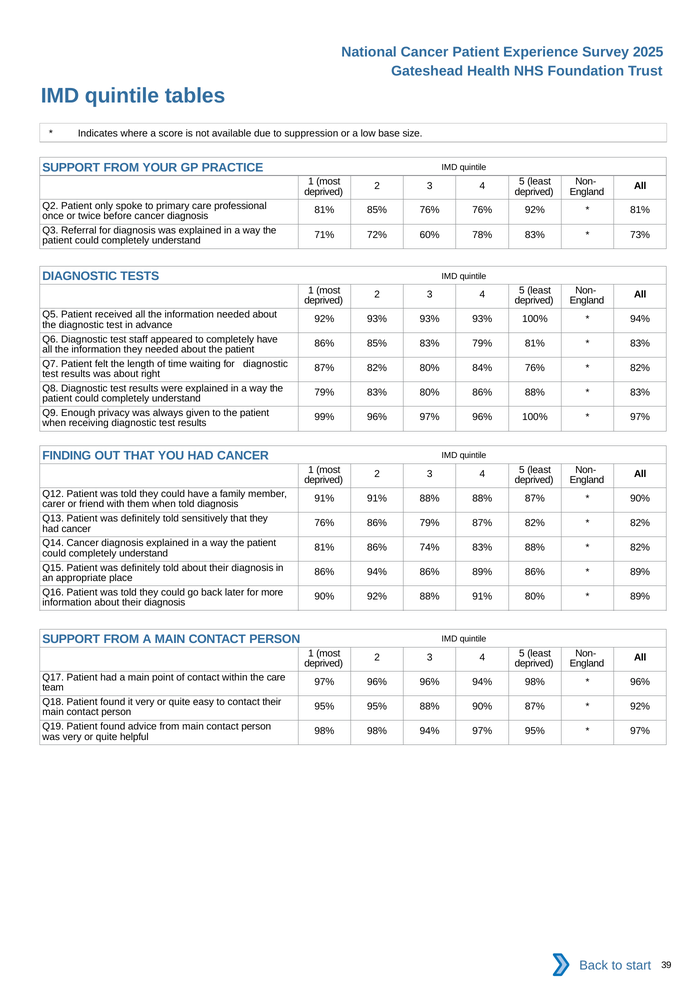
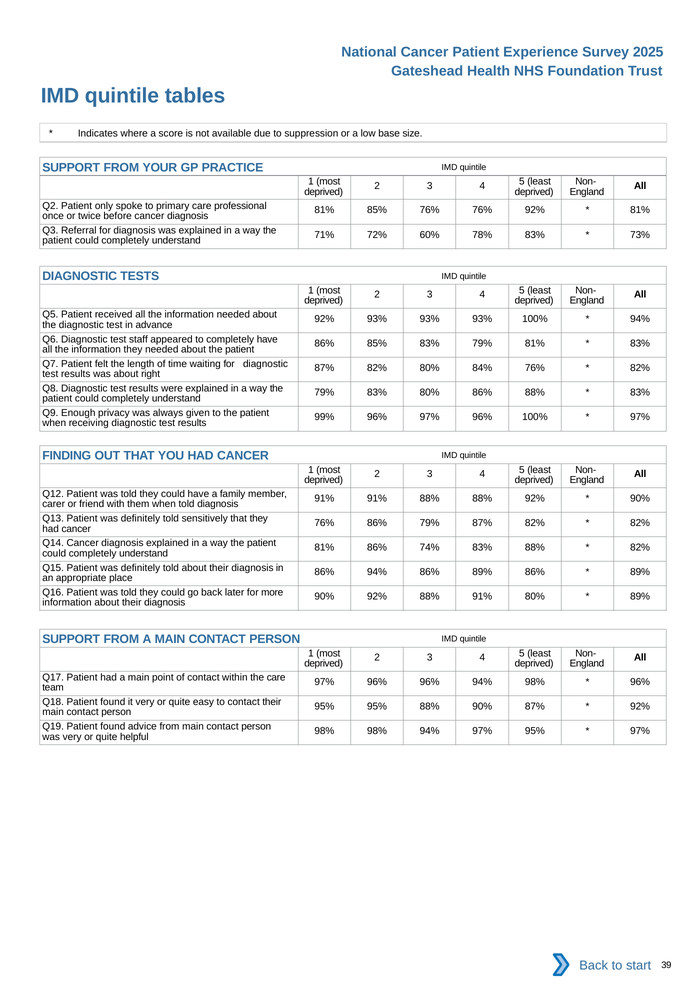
88% 87%: 87% -> 92%
